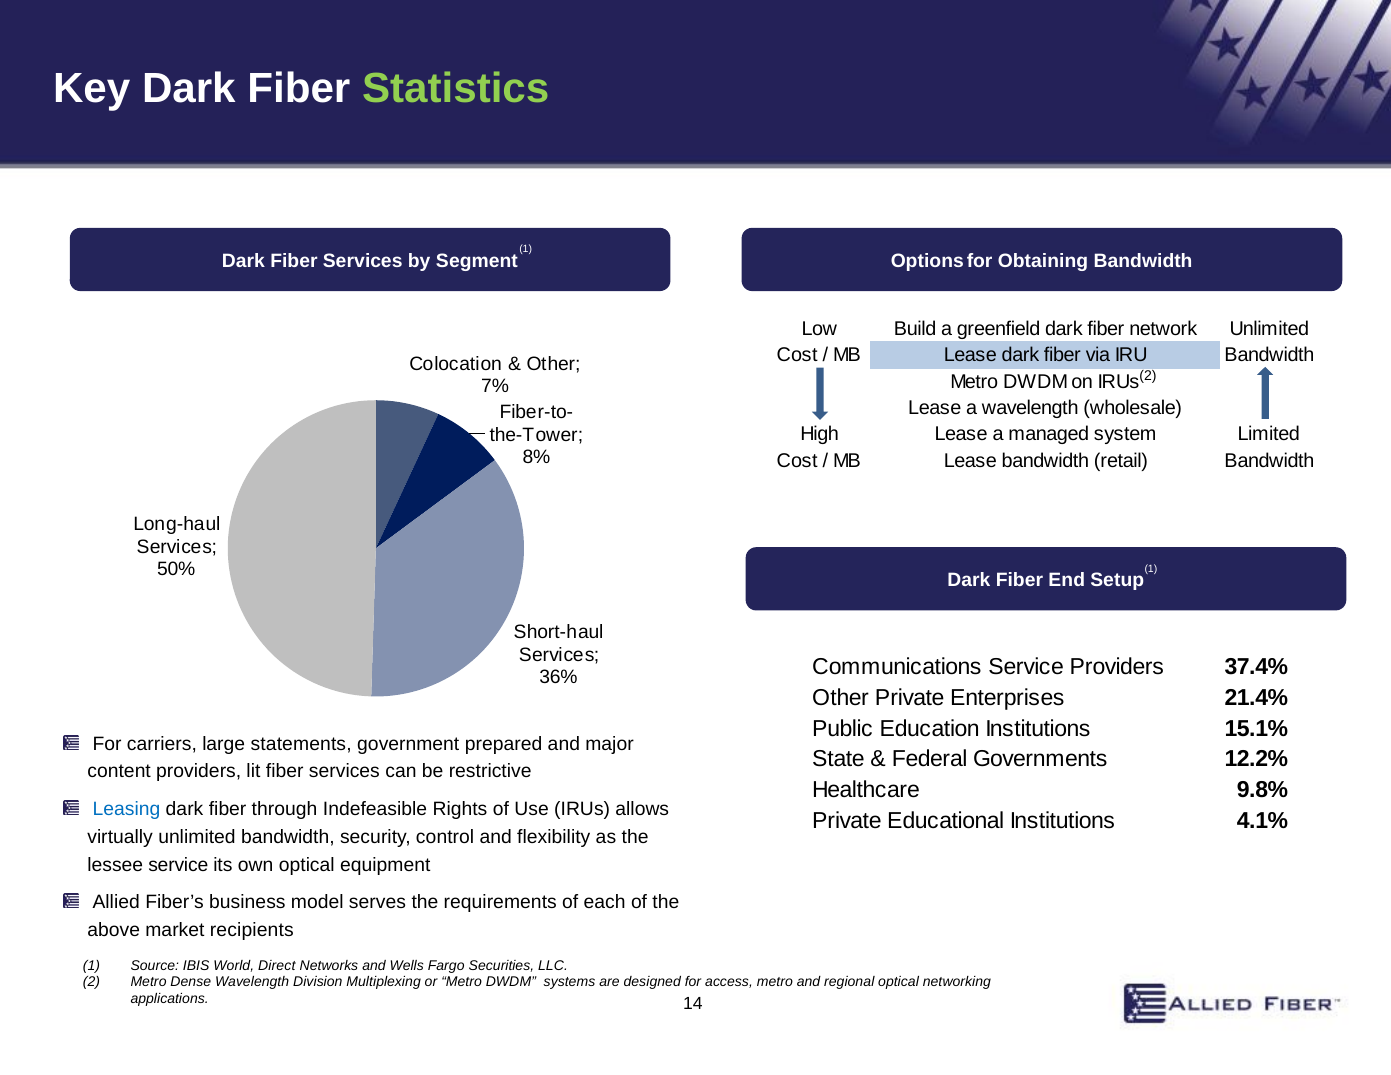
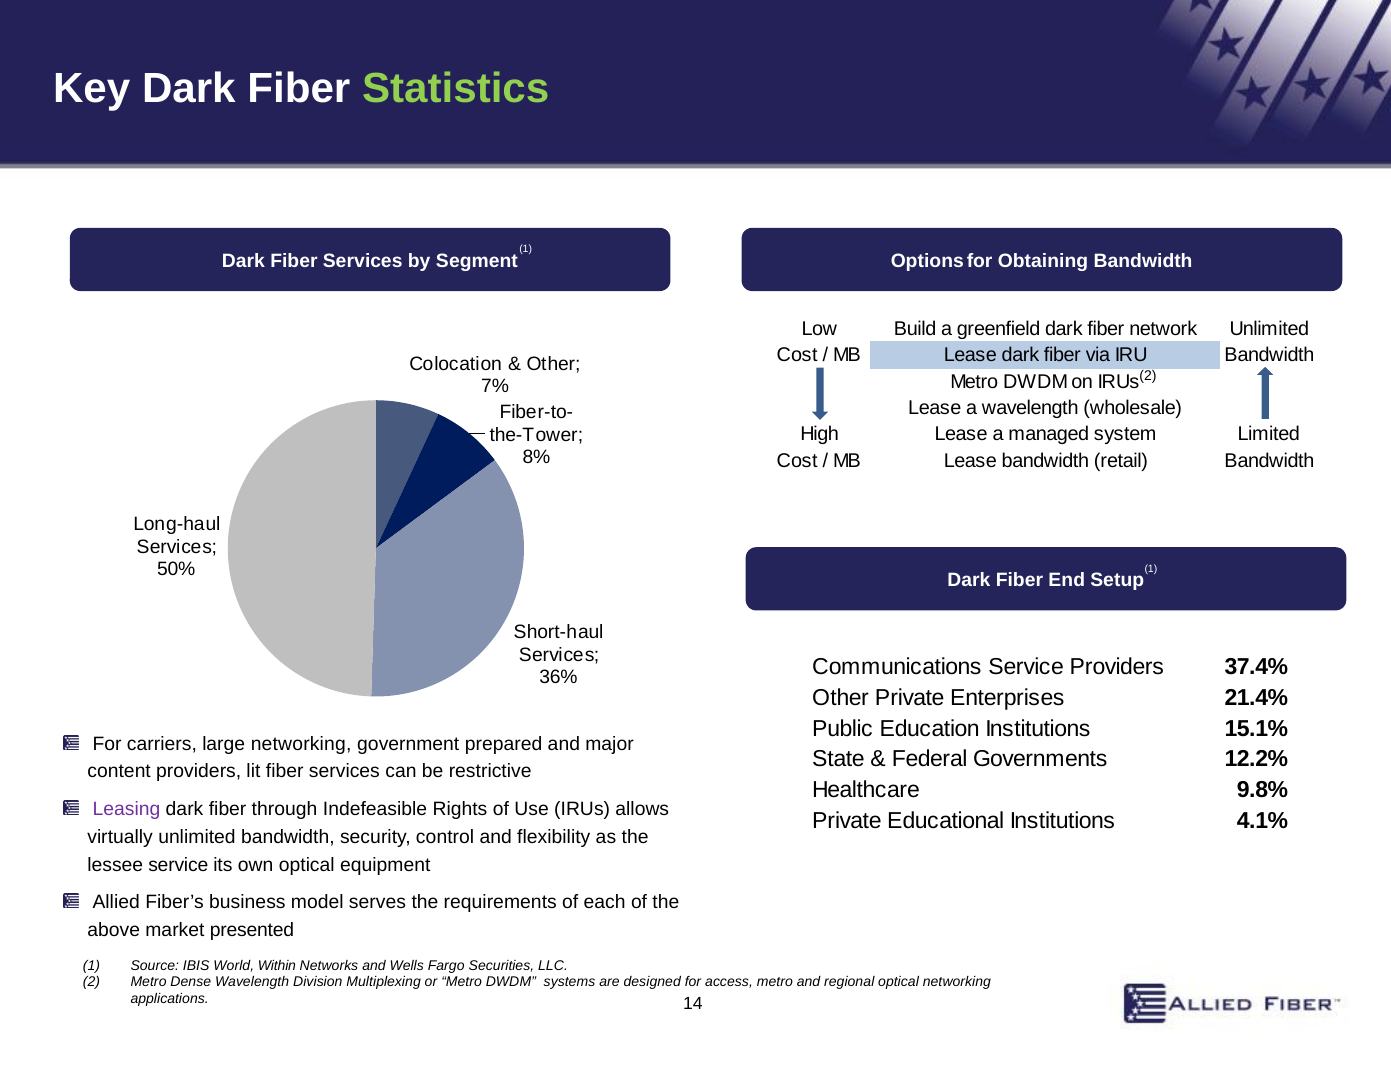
large statements: statements -> networking
Leasing colour: blue -> purple
recipients: recipients -> presented
Direct: Direct -> Within
